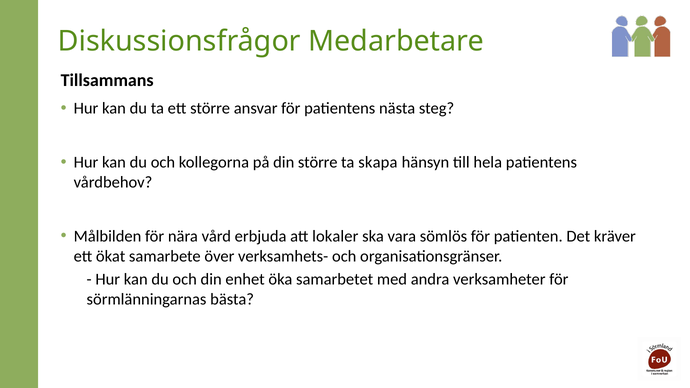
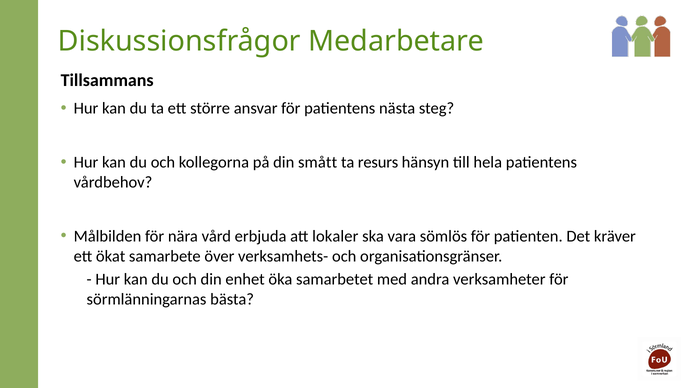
din större: större -> smått
skapa: skapa -> resurs
